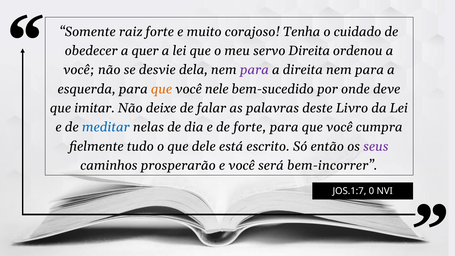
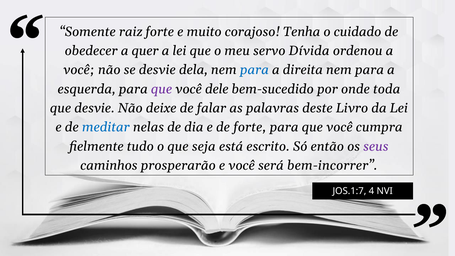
servo Direita: Direita -> Dívida
para at (254, 70) colour: purple -> blue
que at (162, 89) colour: orange -> purple
nele: nele -> dele
deve: deve -> toda
que imitar: imitar -> desvie
dele: dele -> seja
0: 0 -> 4
